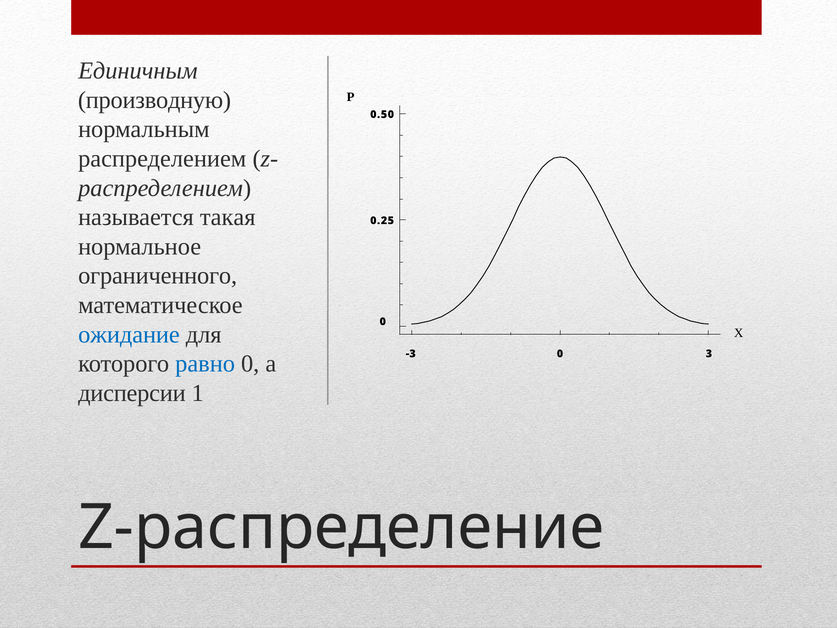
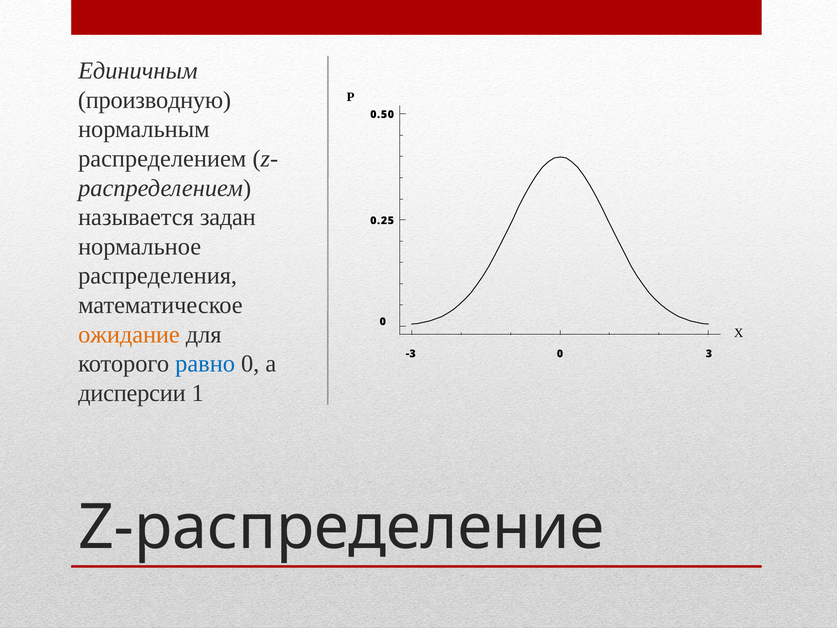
такая: такая -> задан
ограниченного: ограниченного -> распределения
ожидание colour: blue -> orange
